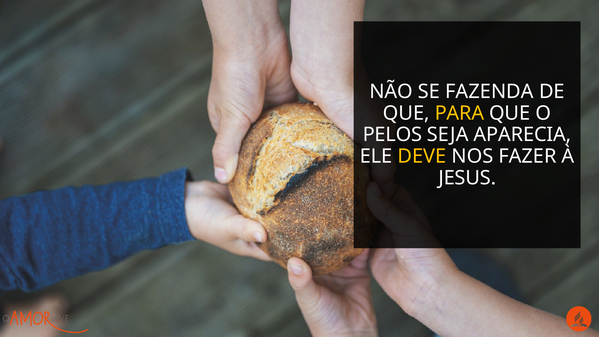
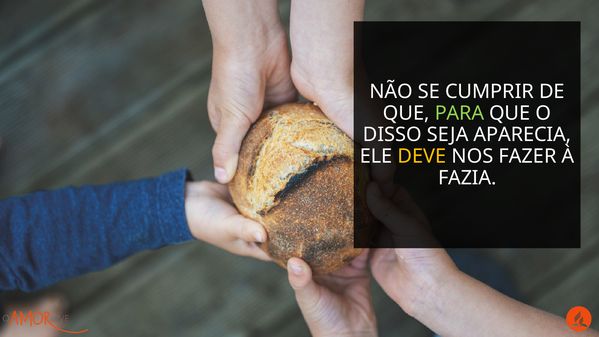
FAZENDA: FAZENDA -> CUMPRIR
PARA colour: yellow -> light green
PELOS: PELOS -> DISSO
JESUS: JESUS -> FAZIA
